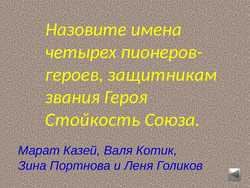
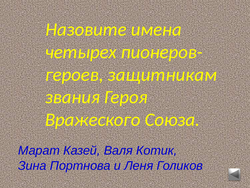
Стойкость: Стойкость -> Вражеского
